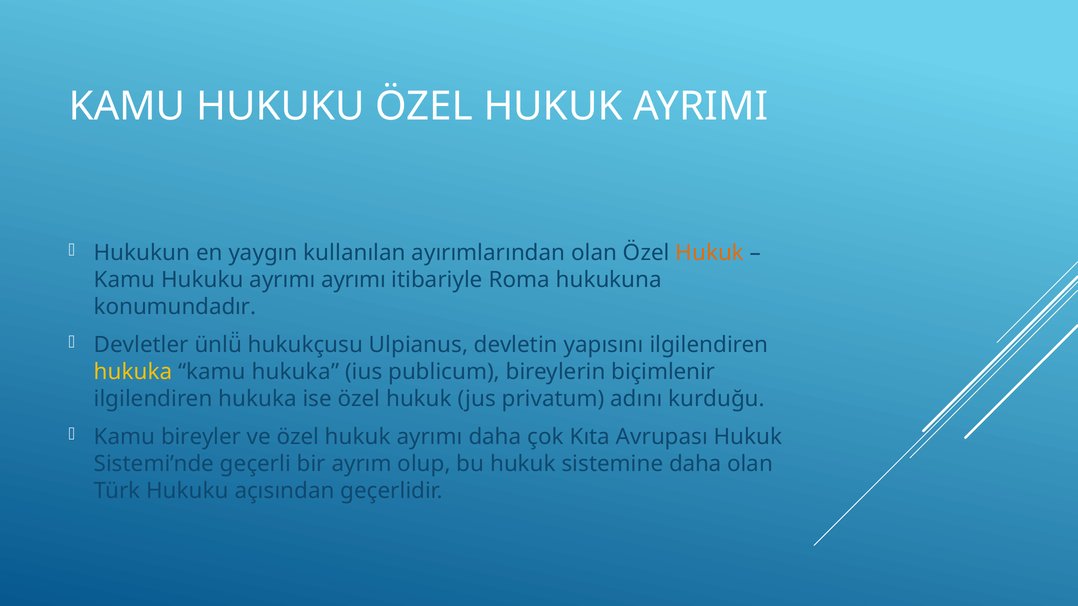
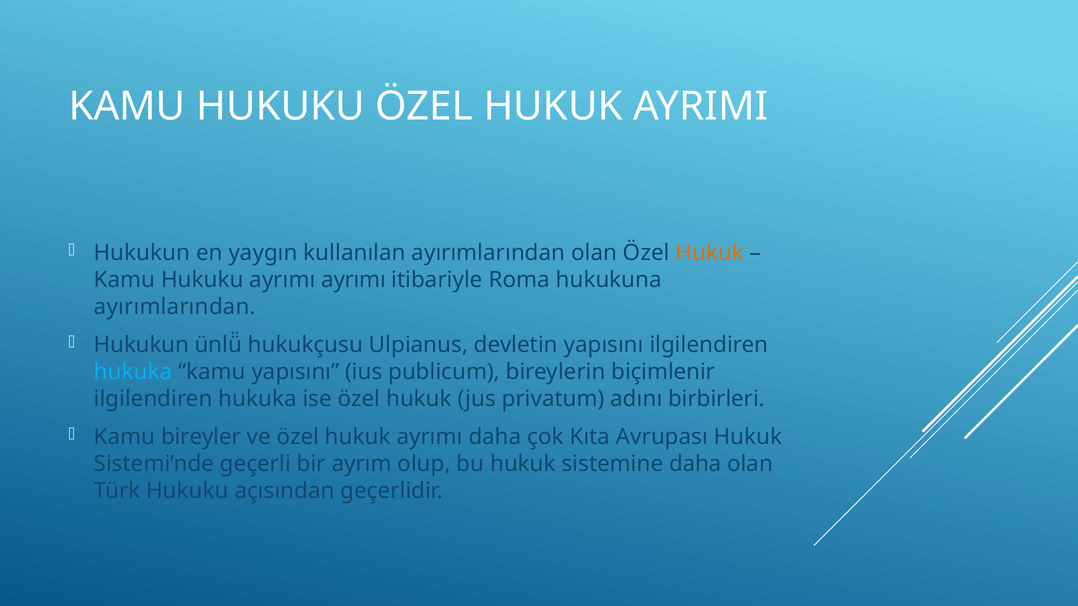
konumundadır at (175, 307): konumundadır -> ayırımlarından
Devletler at (141, 345): Devletler -> Hukukun
hukuka at (133, 372) colour: yellow -> light blue
kamu hukuka: hukuka -> yapısını
kurduğu: kurduğu -> birbirleri
